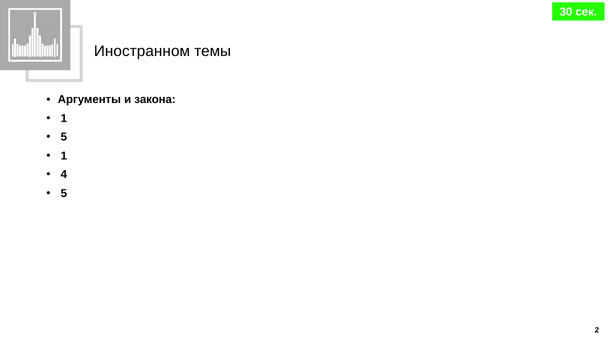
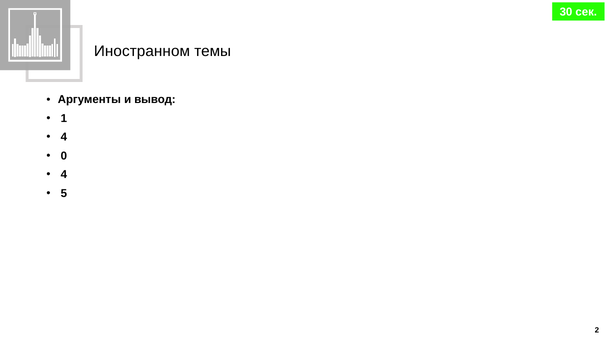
закона: закона -> вывод
5 at (64, 137): 5 -> 4
1 at (64, 156): 1 -> 0
